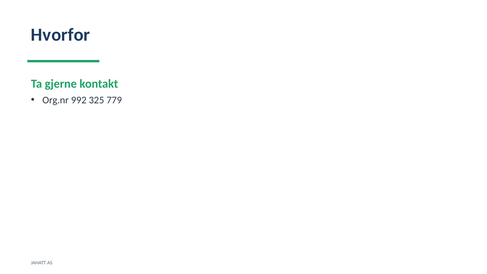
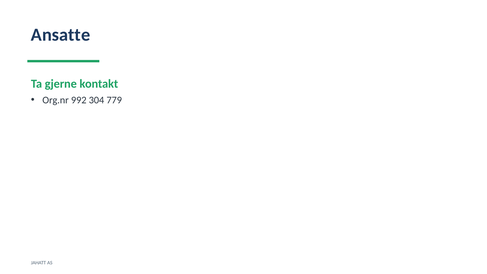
Hvorfor: Hvorfor -> Ansatte
325: 325 -> 304
